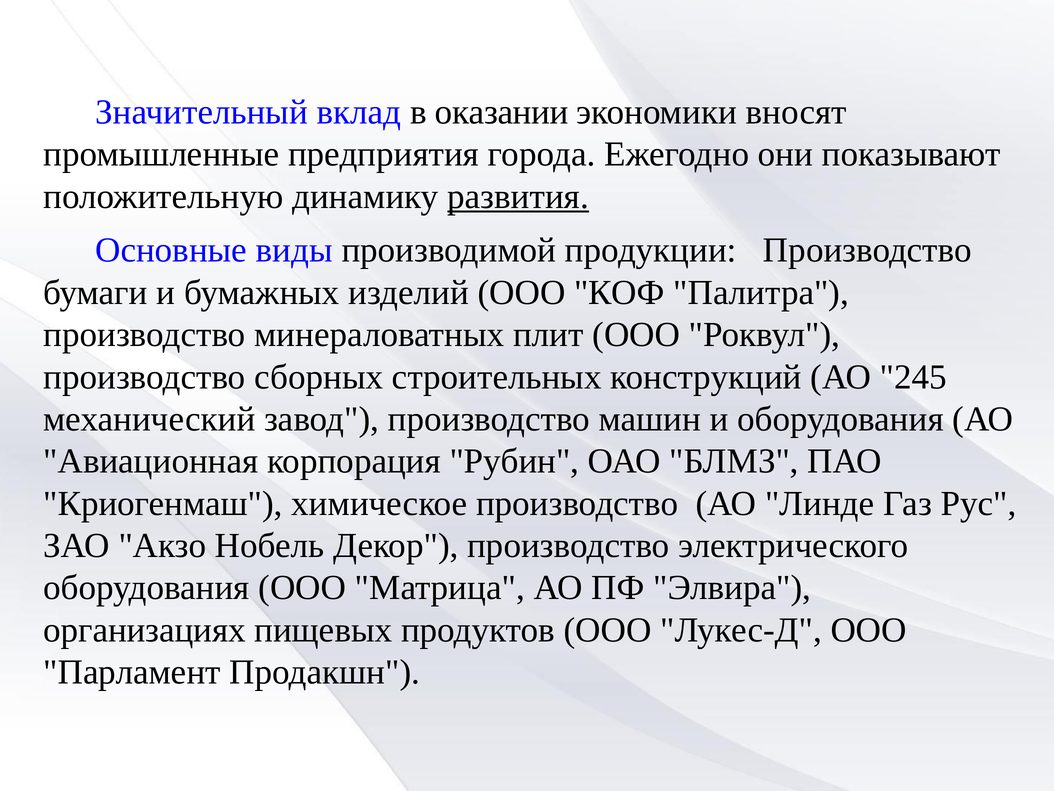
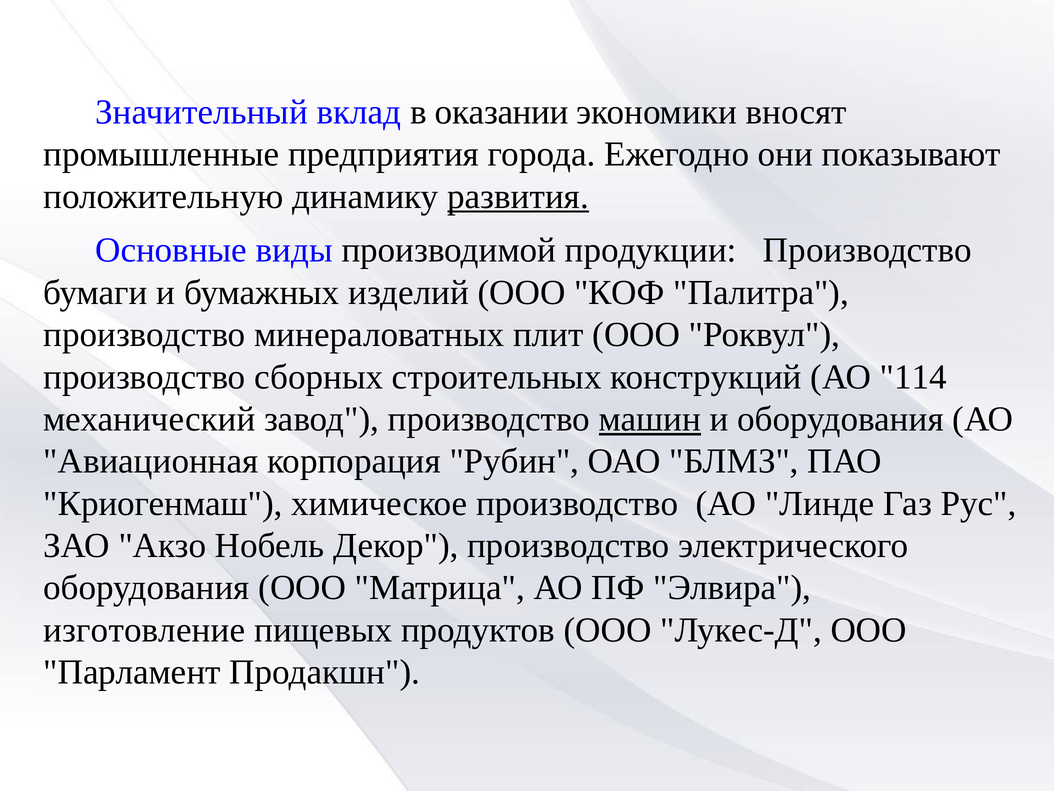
245: 245 -> 114
машин underline: none -> present
организациях: организациях -> изготовление
